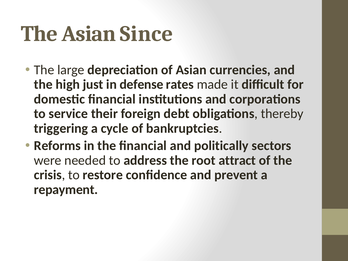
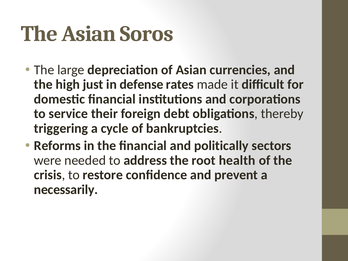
Since: Since -> Soros
attract: attract -> health
repayment: repayment -> necessarily
